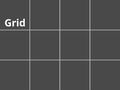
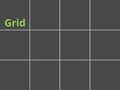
Grid colour: white -> light green
